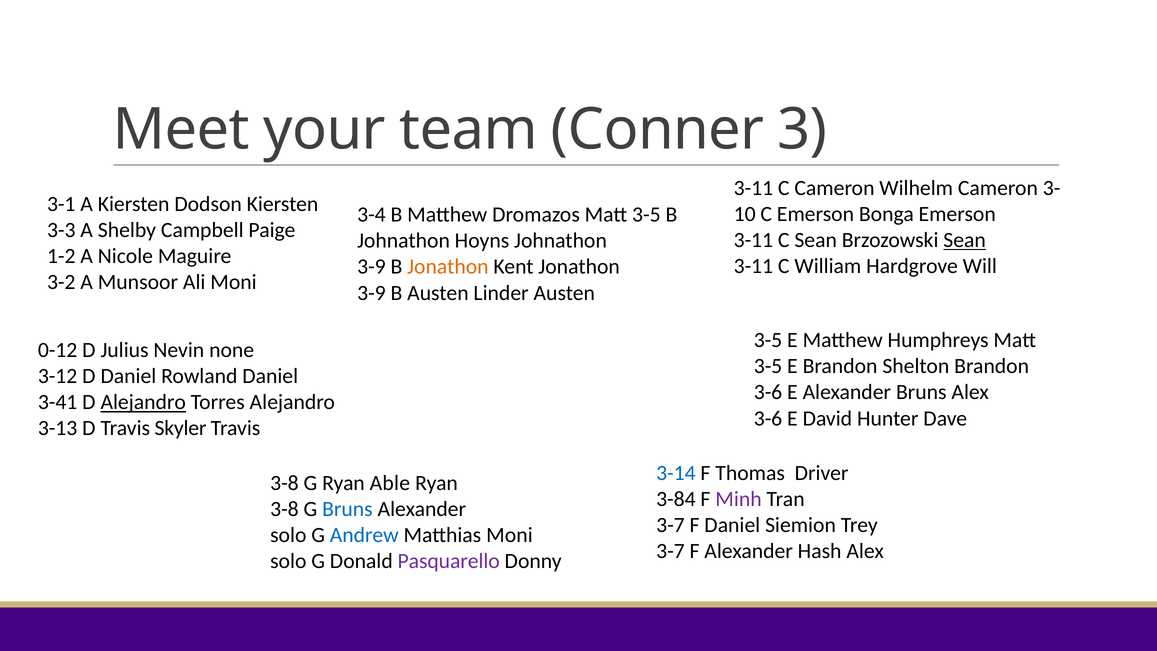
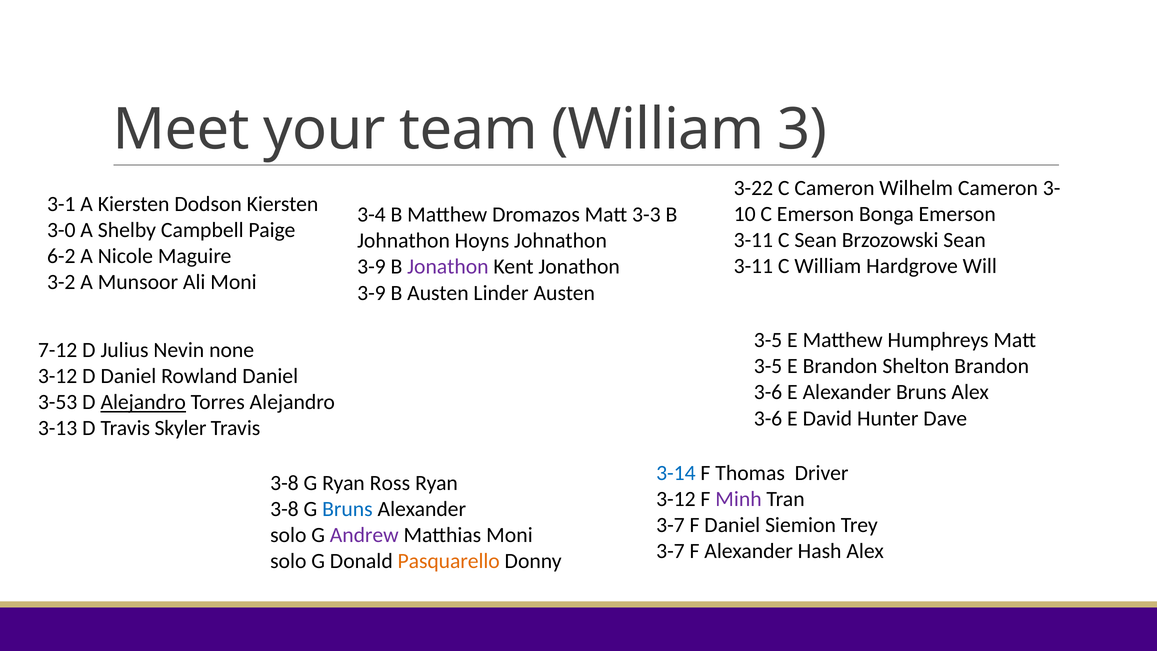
team Conner: Conner -> William
3-11 at (753, 188): 3-11 -> 3-22
Dromazos Matt 3-5: 3-5 -> 3-3
3-3: 3-3 -> 3-0
Sean at (965, 240) underline: present -> none
1-2: 1-2 -> 6-2
Jonathon at (448, 267) colour: orange -> purple
0-12: 0-12 -> 7-12
3-41: 3-41 -> 3-53
Able: Able -> Ross
3-84 at (676, 499): 3-84 -> 3-12
Andrew colour: blue -> purple
Pasquarello colour: purple -> orange
